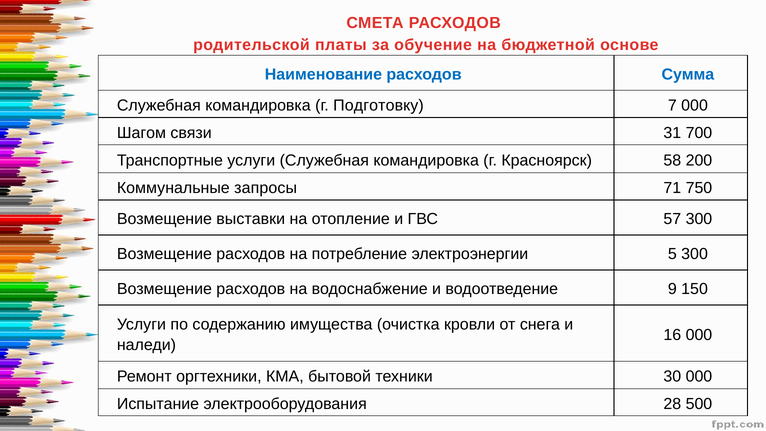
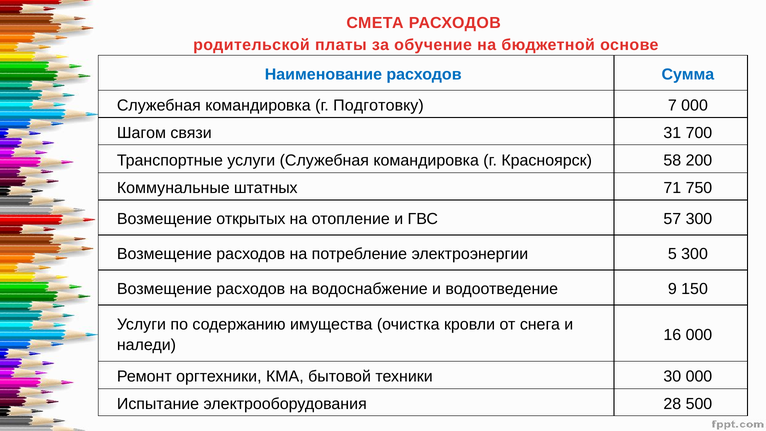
запросы: запросы -> штатных
выставки: выставки -> открытых
